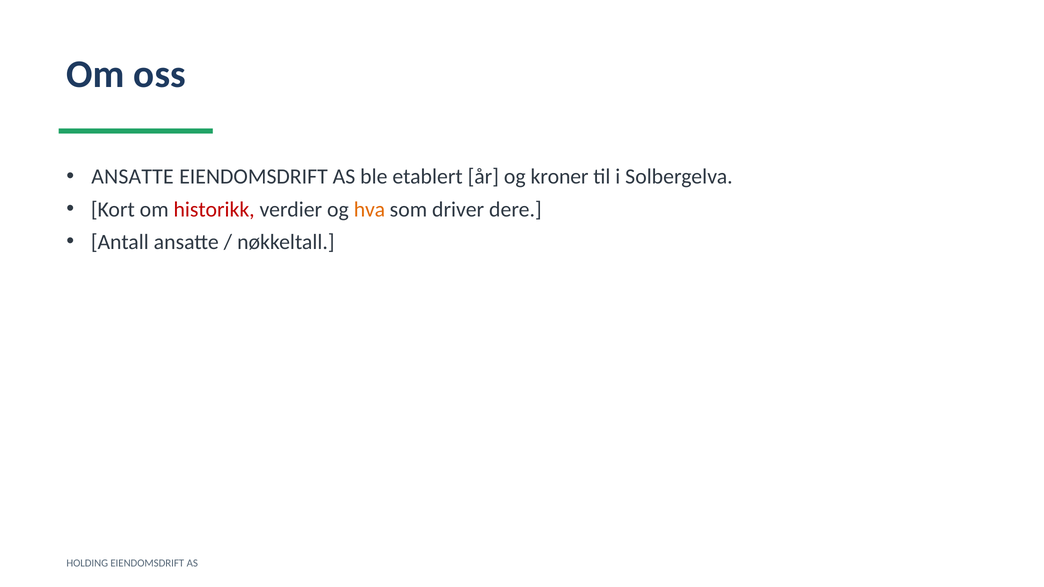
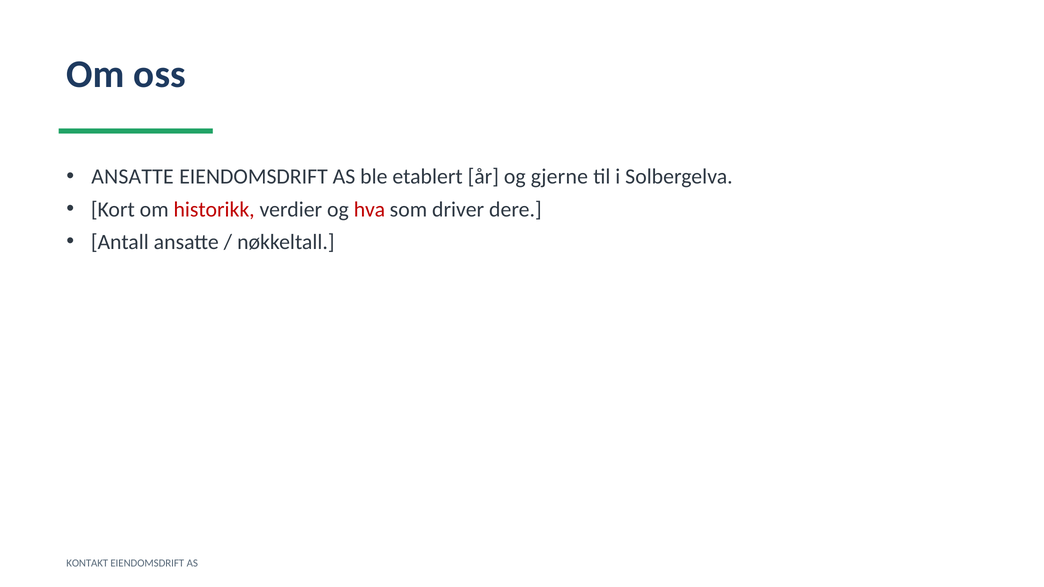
kroner: kroner -> gjerne
hva colour: orange -> red
HOLDING: HOLDING -> KONTAKT
